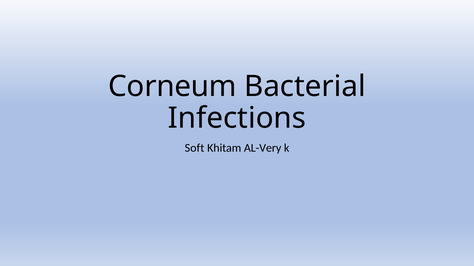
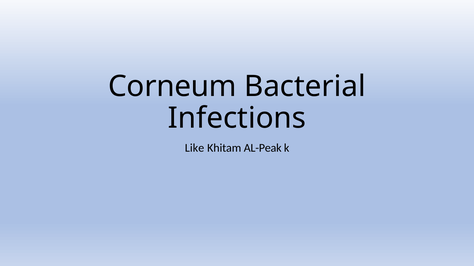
Soft: Soft -> Like
AL-Very: AL-Very -> AL-Peak
